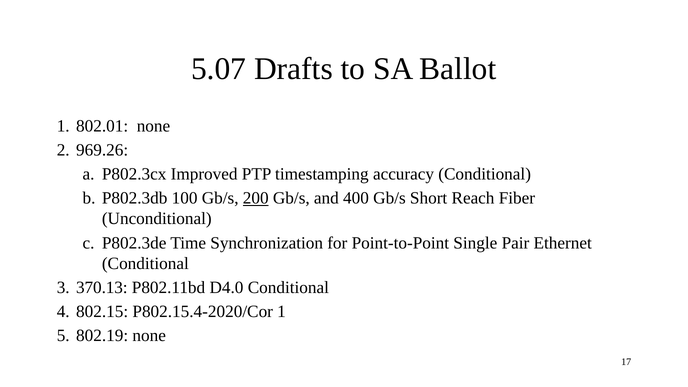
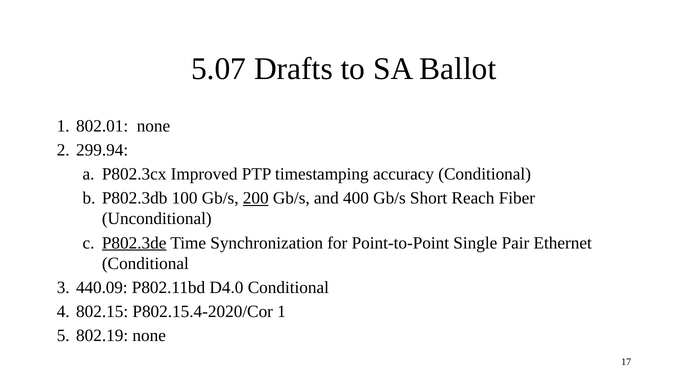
969.26: 969.26 -> 299.94
P802.3de underline: none -> present
370.13: 370.13 -> 440.09
